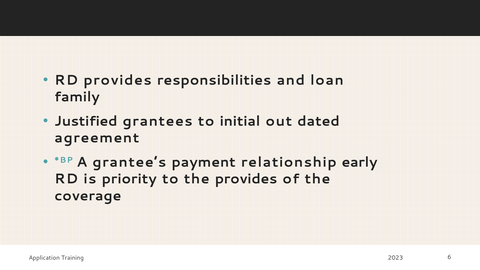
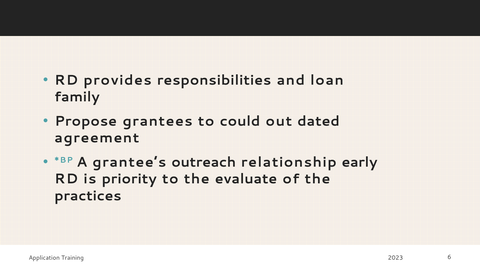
Justified: Justified -> Propose
initial: initial -> could
payment: payment -> outreach
the provides: provides -> evaluate
coverage: coverage -> practices
